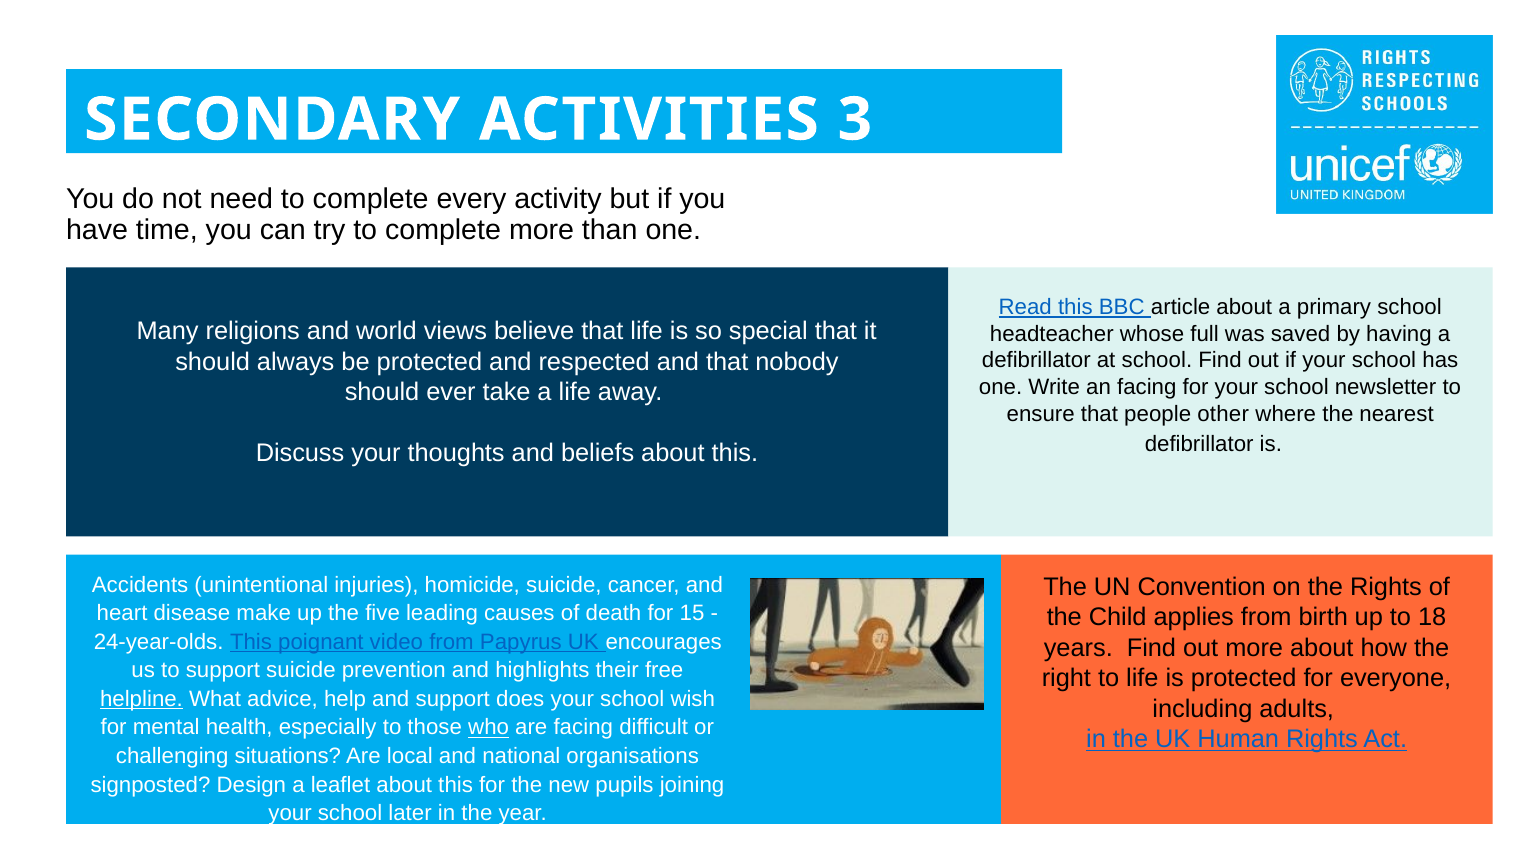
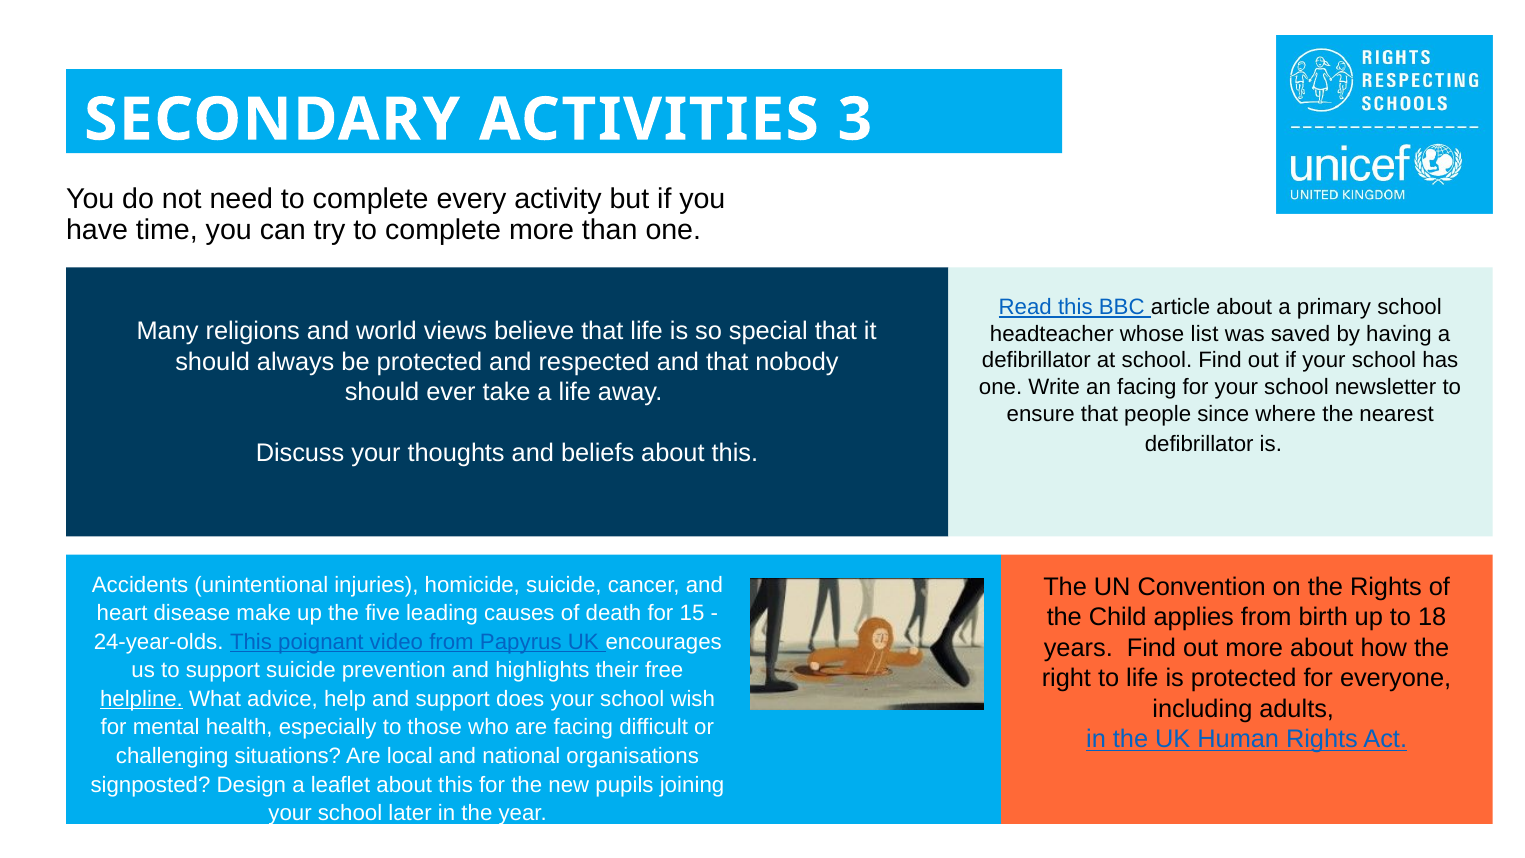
full: full -> list
other: other -> since
who underline: present -> none
